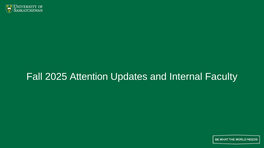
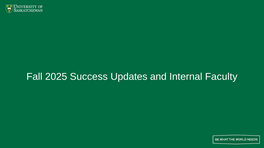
Attention: Attention -> Success
